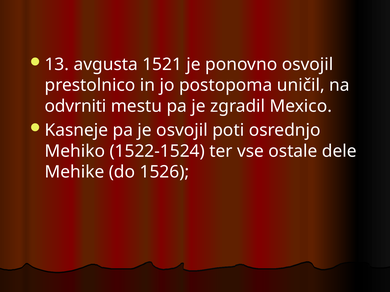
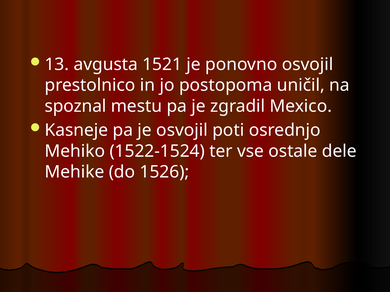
odvrniti: odvrniti -> spoznal
